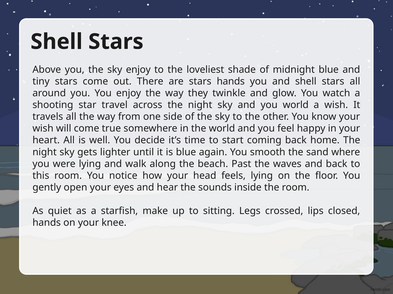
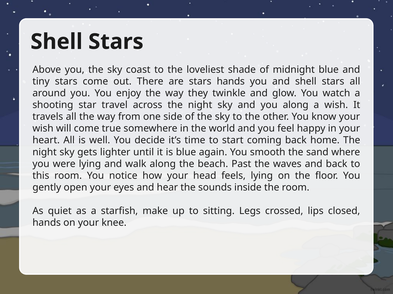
sky enjoy: enjoy -> coast
you world: world -> along
